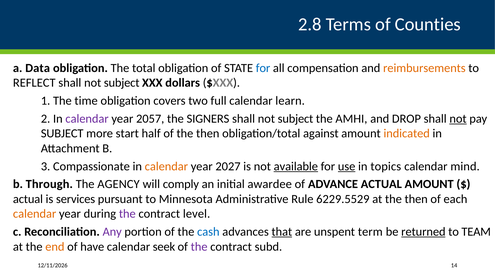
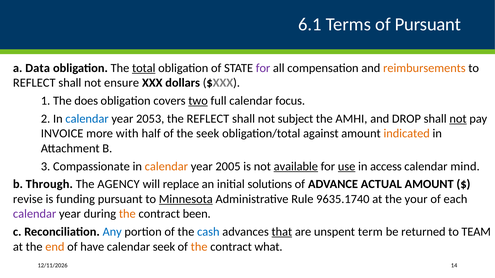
2.8: 2.8 -> 6.1
of Counties: Counties -> Pursuant
total underline: none -> present
for at (263, 68) colour: blue -> purple
subject at (122, 83): subject -> ensure
time: time -> does
two underline: none -> present
learn: learn -> focus
calendar at (87, 119) colour: purple -> blue
2057: 2057 -> 2053
the SIGNERS: SIGNERS -> REFLECT
SUBJECT at (62, 134): SUBJECT -> INVOICE
start: start -> with
of the then: then -> seek
2027: 2027 -> 2005
topics: topics -> access
comply: comply -> replace
awardee: awardee -> solutions
actual at (28, 199): actual -> revise
services: services -> funding
Minnesota underline: none -> present
6229.5529: 6229.5529 -> 9635.1740
at the then: then -> your
calendar at (35, 214) colour: orange -> purple
the at (127, 214) colour: purple -> orange
level: level -> been
Any colour: purple -> blue
returned underline: present -> none
the at (199, 247) colour: purple -> orange
subd: subd -> what
